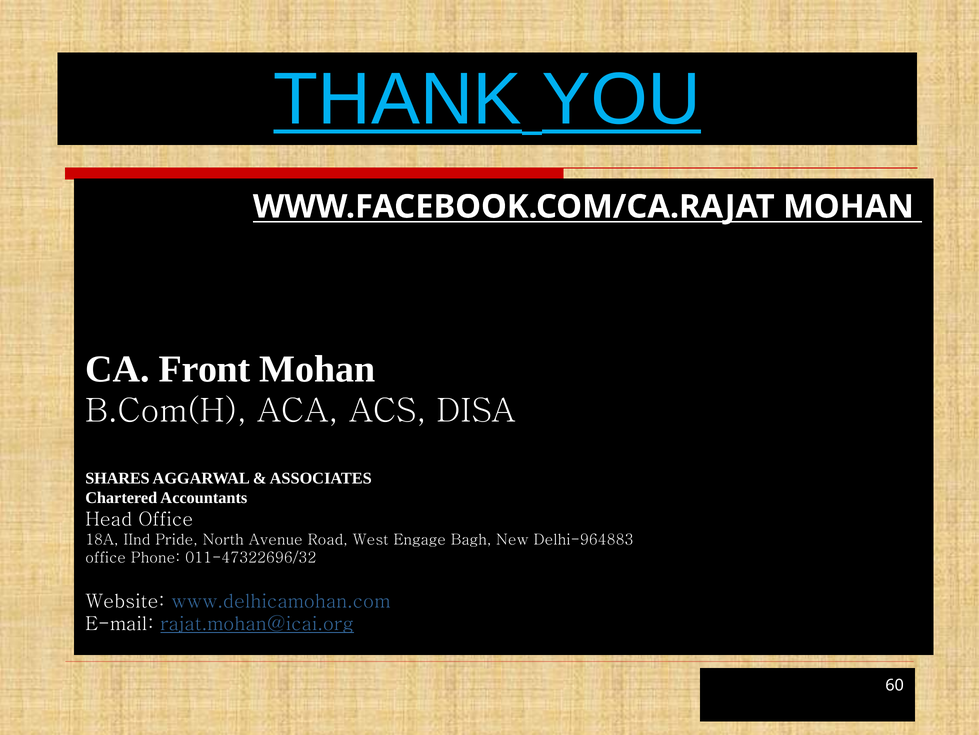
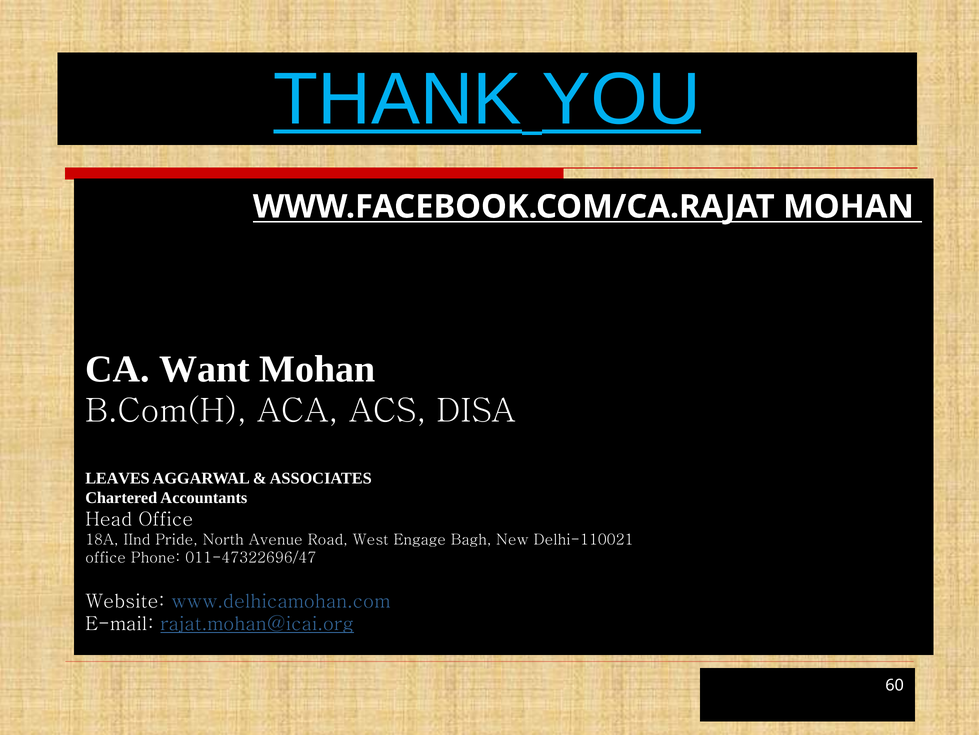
Front: Front -> Want
SHARES: SHARES -> LEAVES
Delhi-964883: Delhi-964883 -> Delhi-110021
011-47322696/32: 011-47322696/32 -> 011-47322696/47
